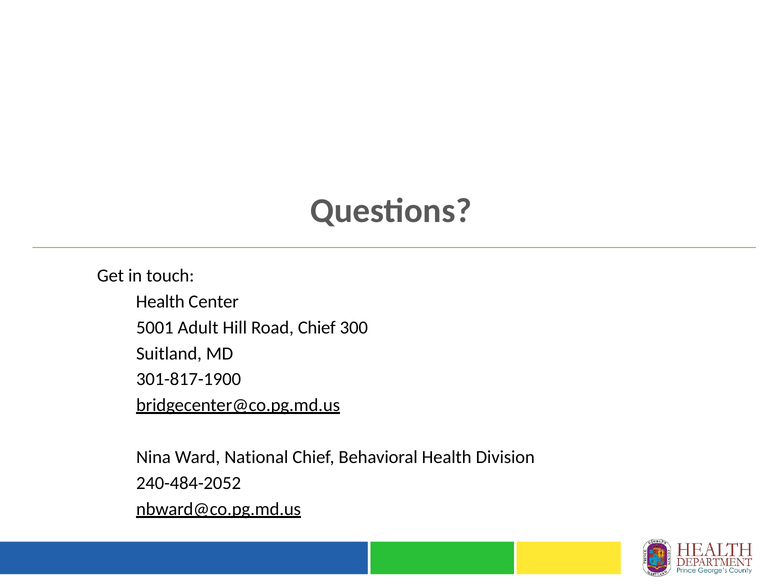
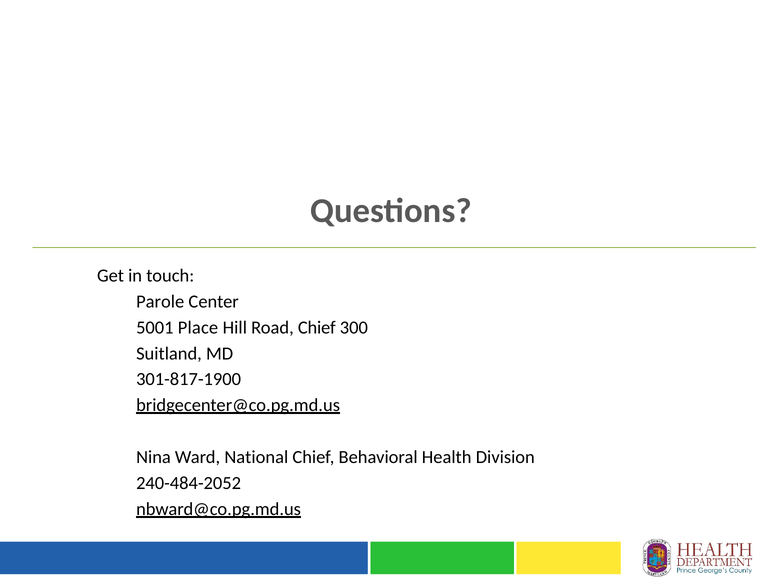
Health at (160, 302): Health -> Parole
Adult: Adult -> Place
